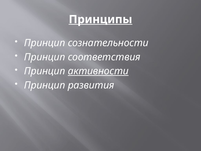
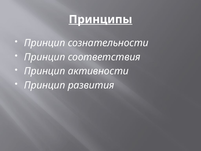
активности underline: present -> none
